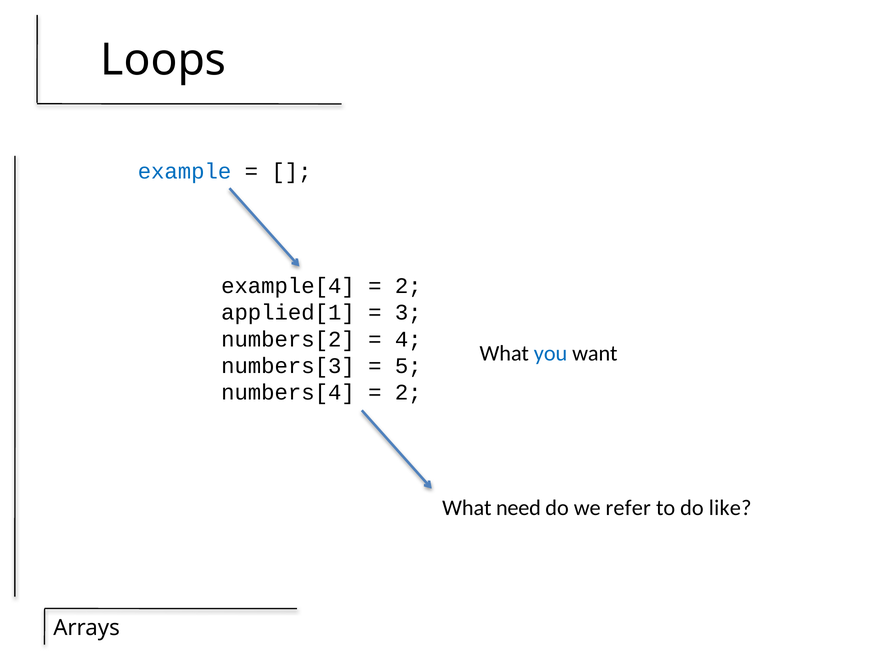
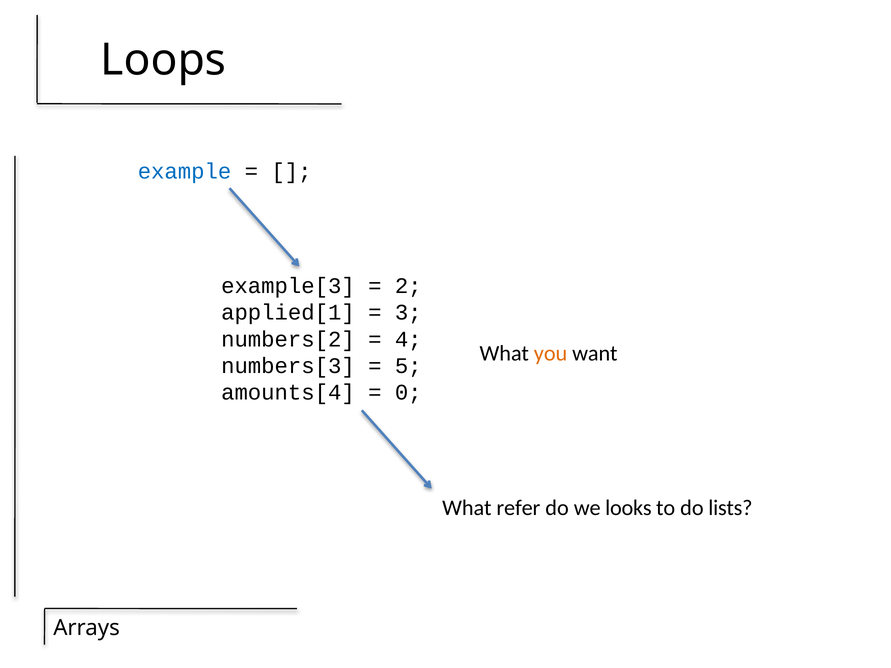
example[4: example[4 -> example[3
you colour: blue -> orange
numbers[4: numbers[4 -> amounts[4
2 at (408, 393): 2 -> 0
need: need -> refer
refer: refer -> looks
like: like -> lists
